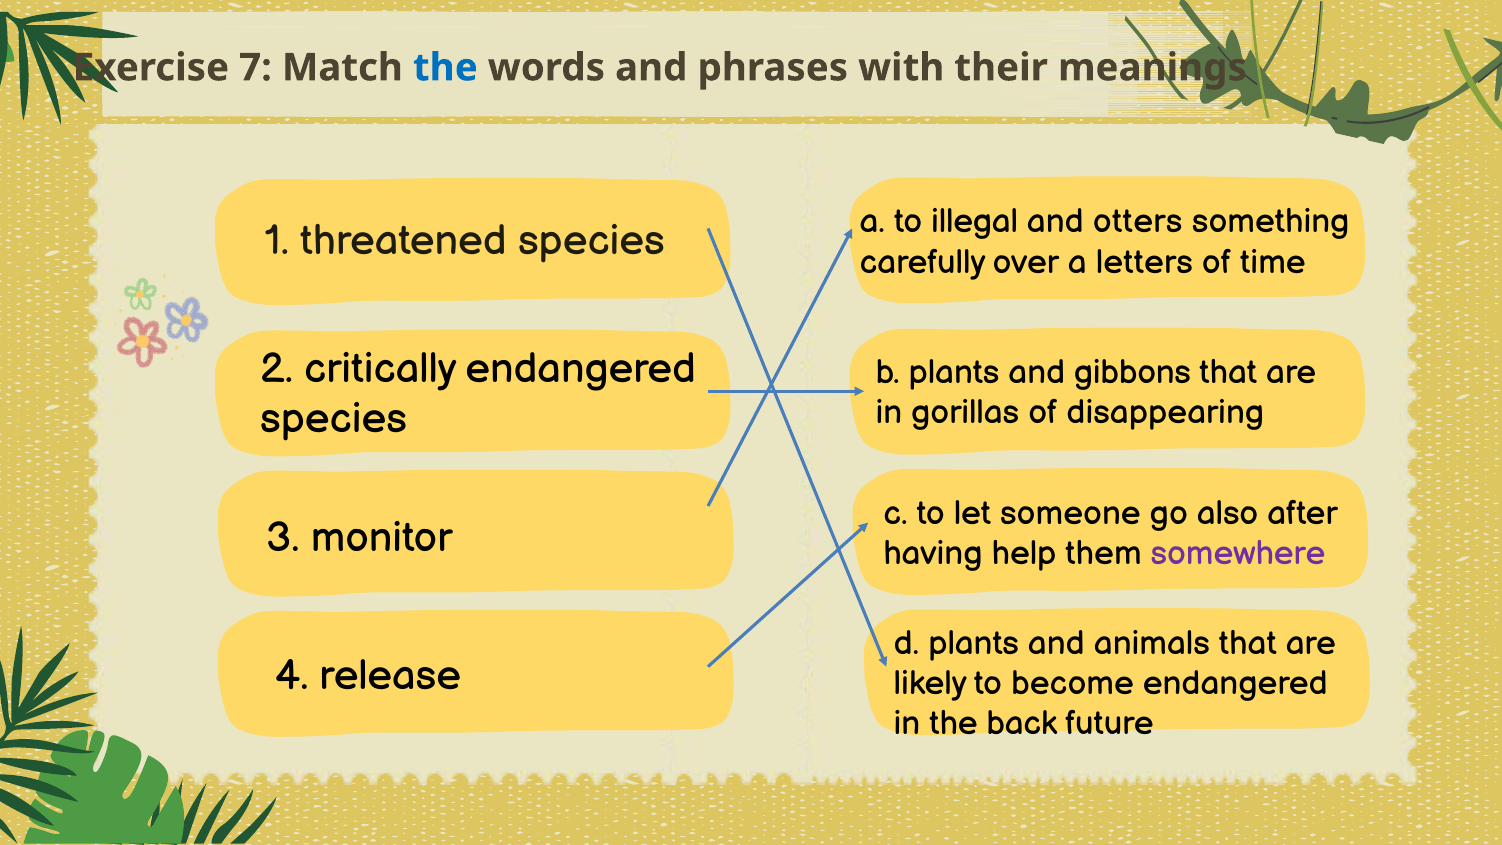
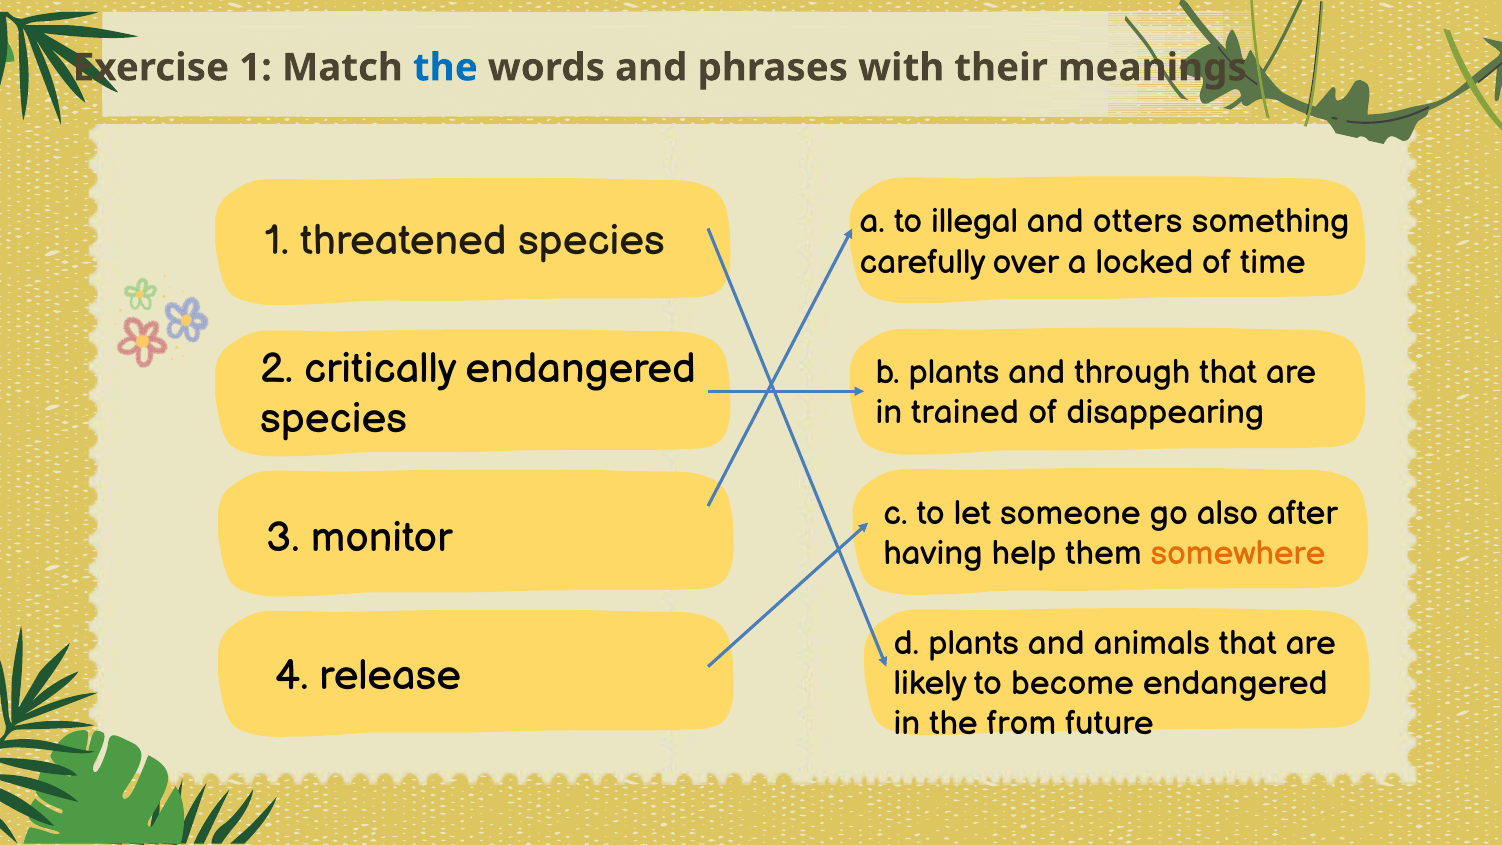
Exercise 7: 7 -> 1
letters: letters -> locked
gibbons: gibbons -> through
gorillas: gorillas -> trained
somewhere colour: purple -> orange
back: back -> from
